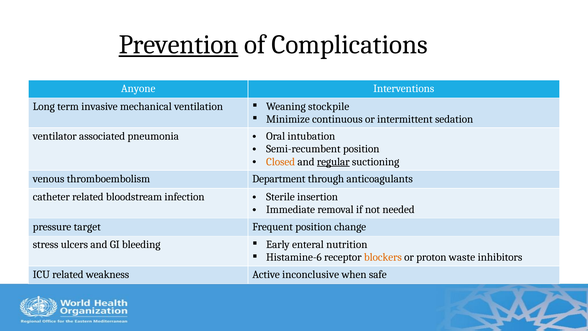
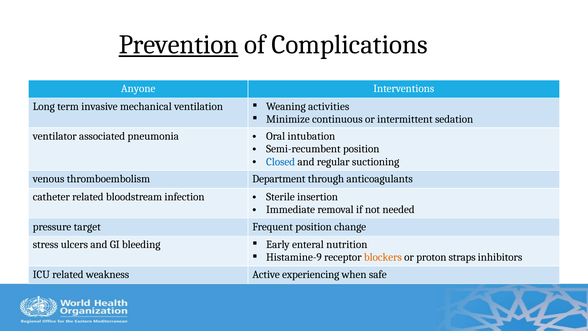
stockpile: stockpile -> activities
Closed colour: orange -> blue
regular underline: present -> none
Histamine-6: Histamine-6 -> Histamine-9
waste: waste -> straps
inconclusive: inconclusive -> experiencing
